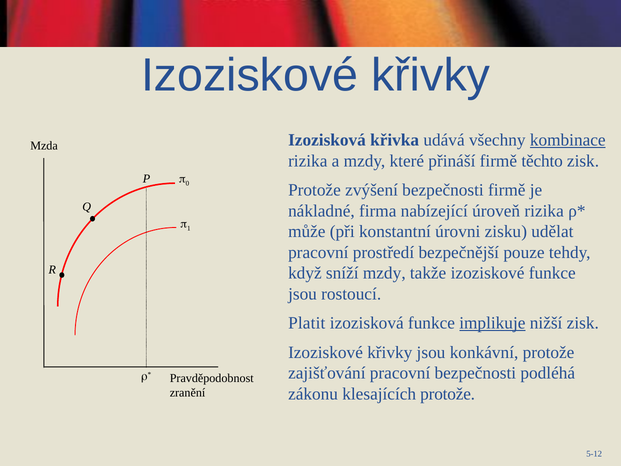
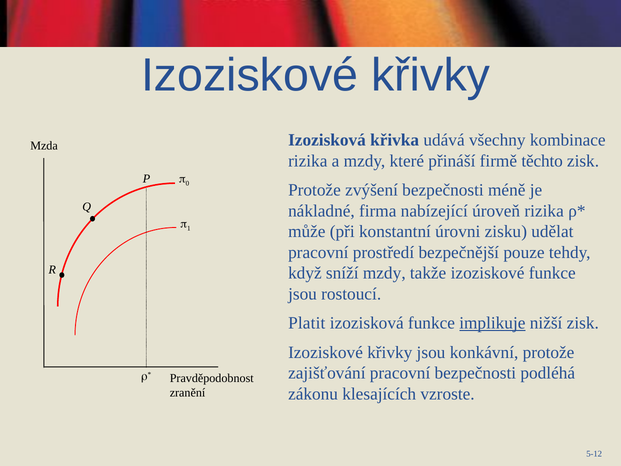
kombinace underline: present -> none
bezpečnosti firmě: firmě -> méně
klesajících protože: protože -> vzroste
